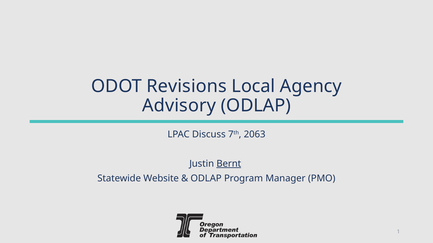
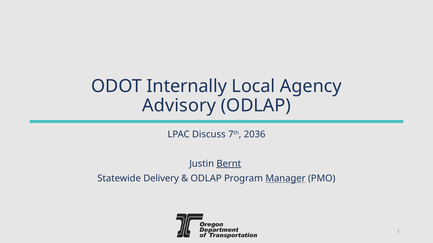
Revisions: Revisions -> Internally
2063: 2063 -> 2036
Website: Website -> Delivery
Manager underline: none -> present
